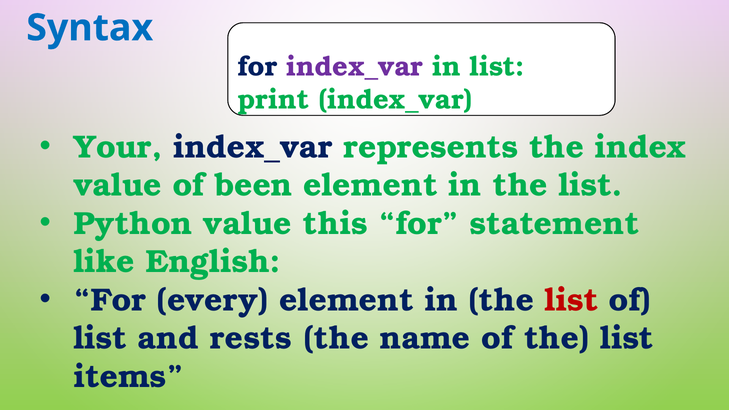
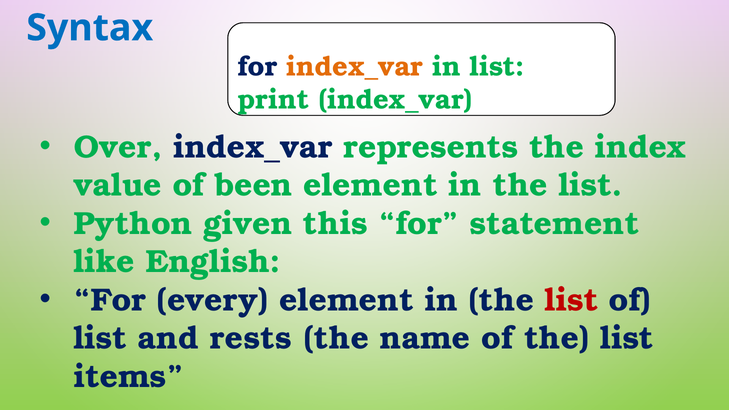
index_var at (355, 67) colour: purple -> orange
Your: Your -> Over
Python value: value -> given
